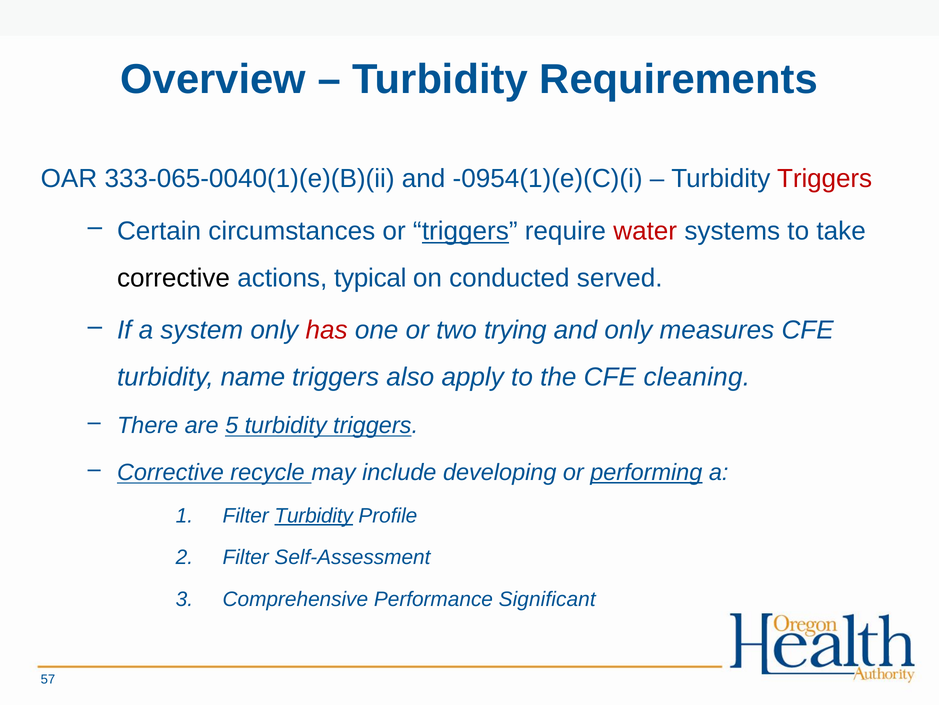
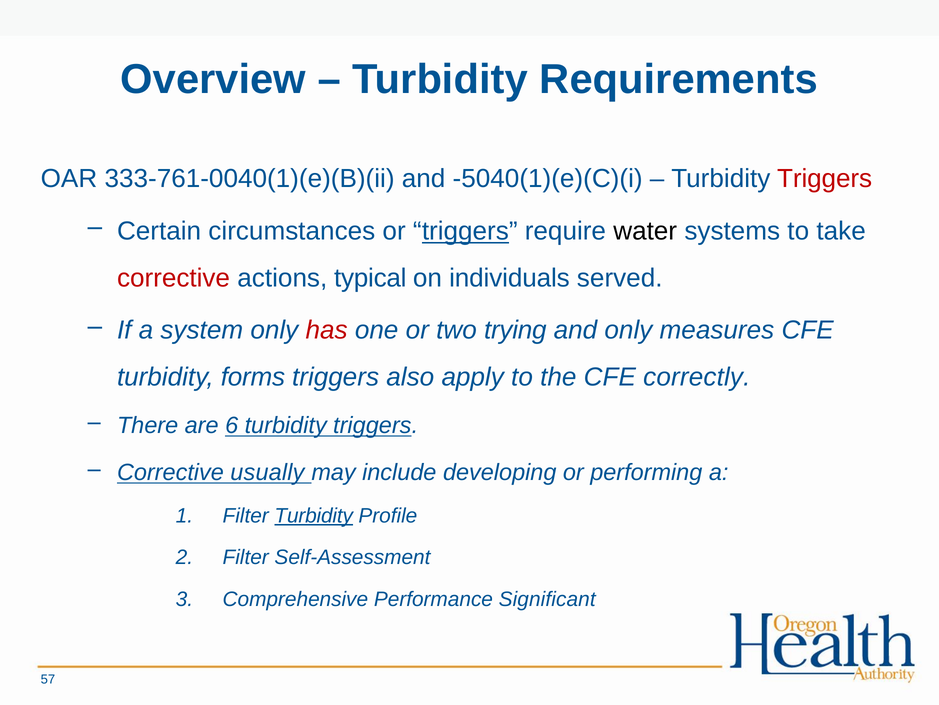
333-065-0040(1)(e)(B)(ii: 333-065-0040(1)(e)(B)(ii -> 333-761-0040(1)(e)(B)(ii
-0954(1)(e)(C)(i: -0954(1)(e)(C)(i -> -5040(1)(e)(C)(i
water colour: red -> black
corrective at (174, 278) colour: black -> red
conducted: conducted -> individuals
name: name -> forms
cleaning: cleaning -> correctly
5: 5 -> 6
recycle: recycle -> usually
performing underline: present -> none
